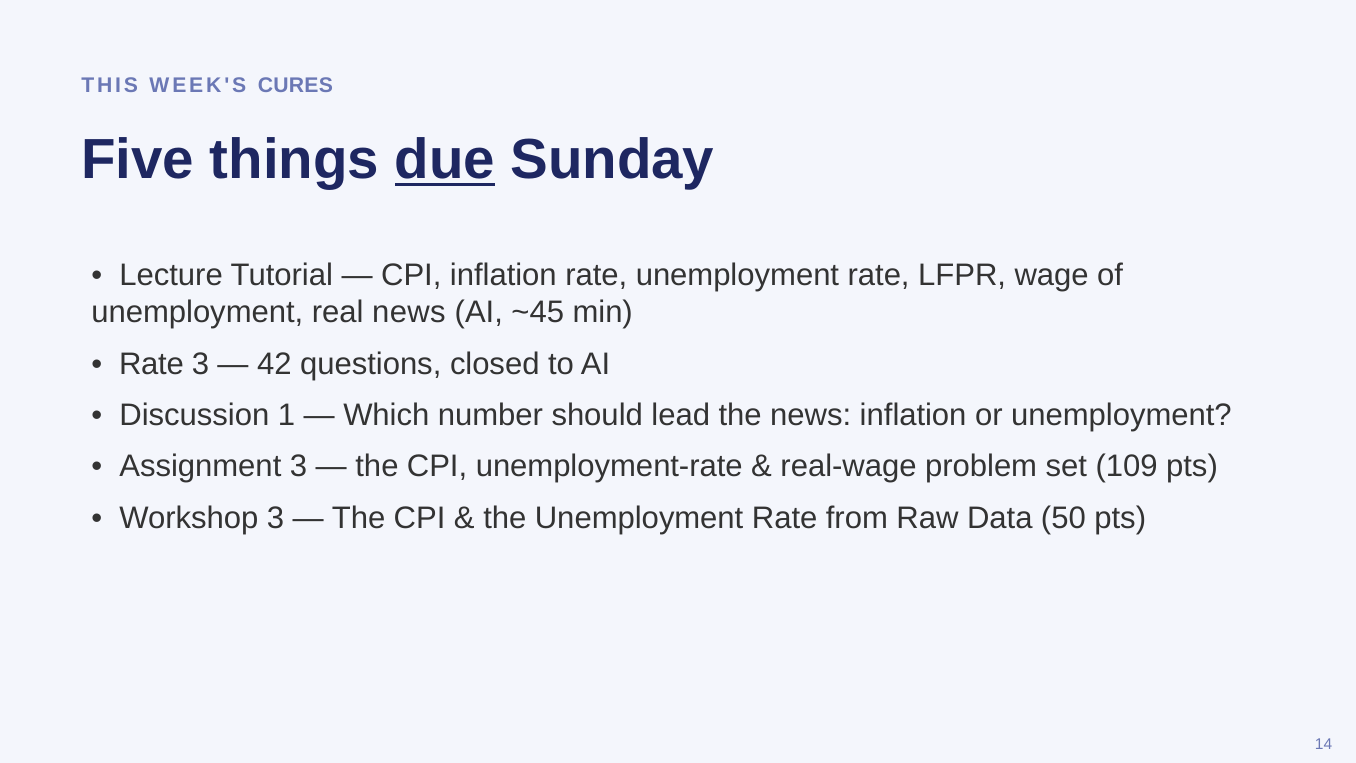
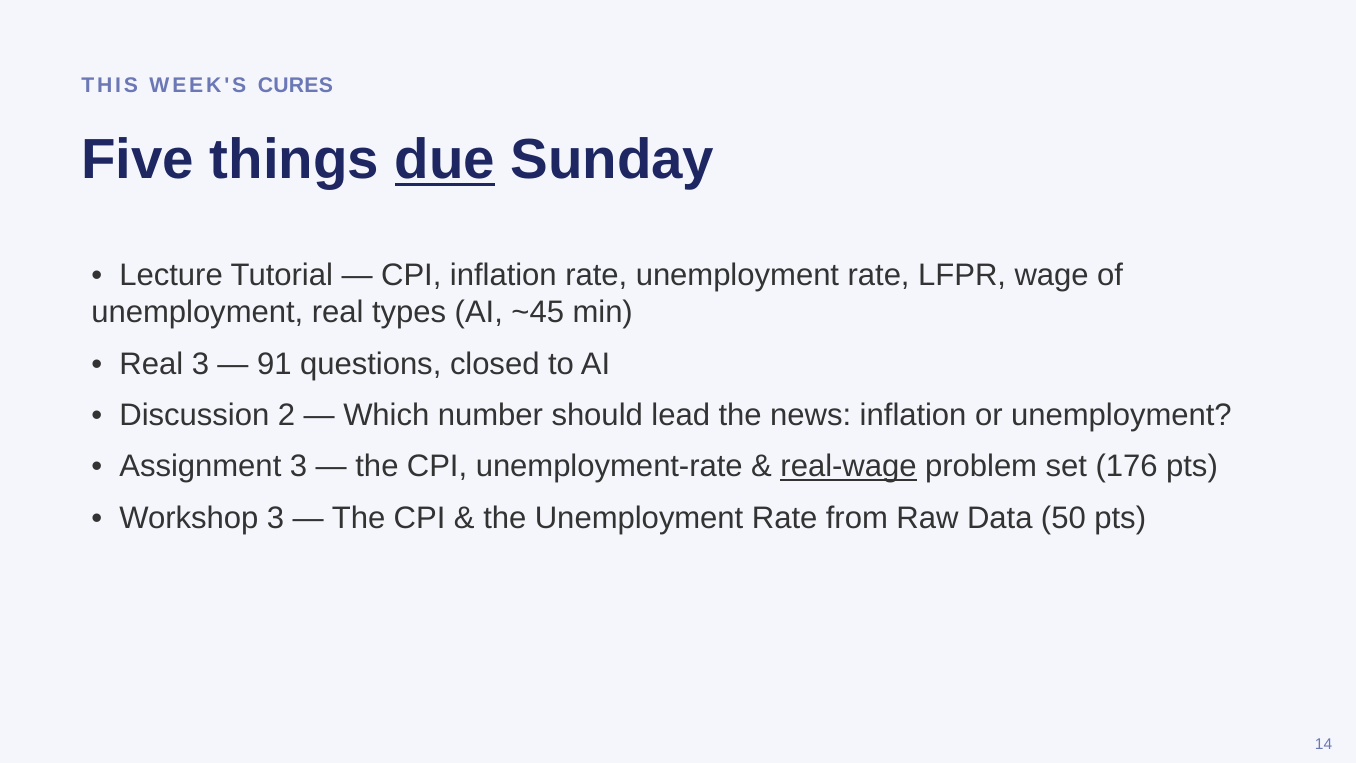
real news: news -> types
Rate at (151, 364): Rate -> Real
42: 42 -> 91
1: 1 -> 2
real-wage underline: none -> present
109: 109 -> 176
